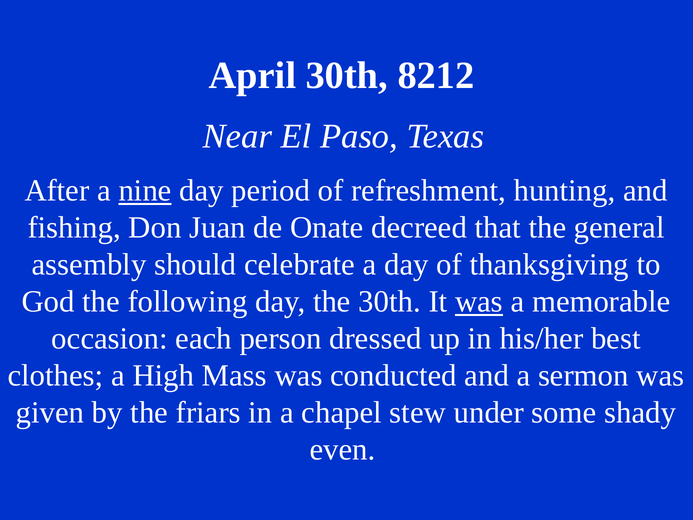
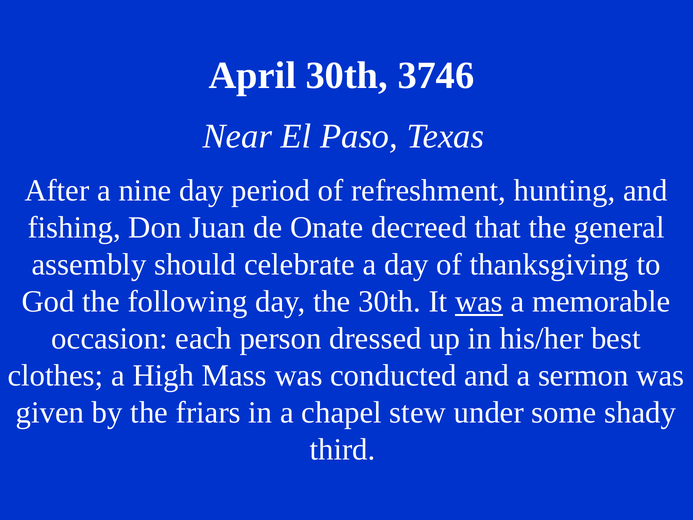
8212: 8212 -> 3746
nine underline: present -> none
even: even -> third
